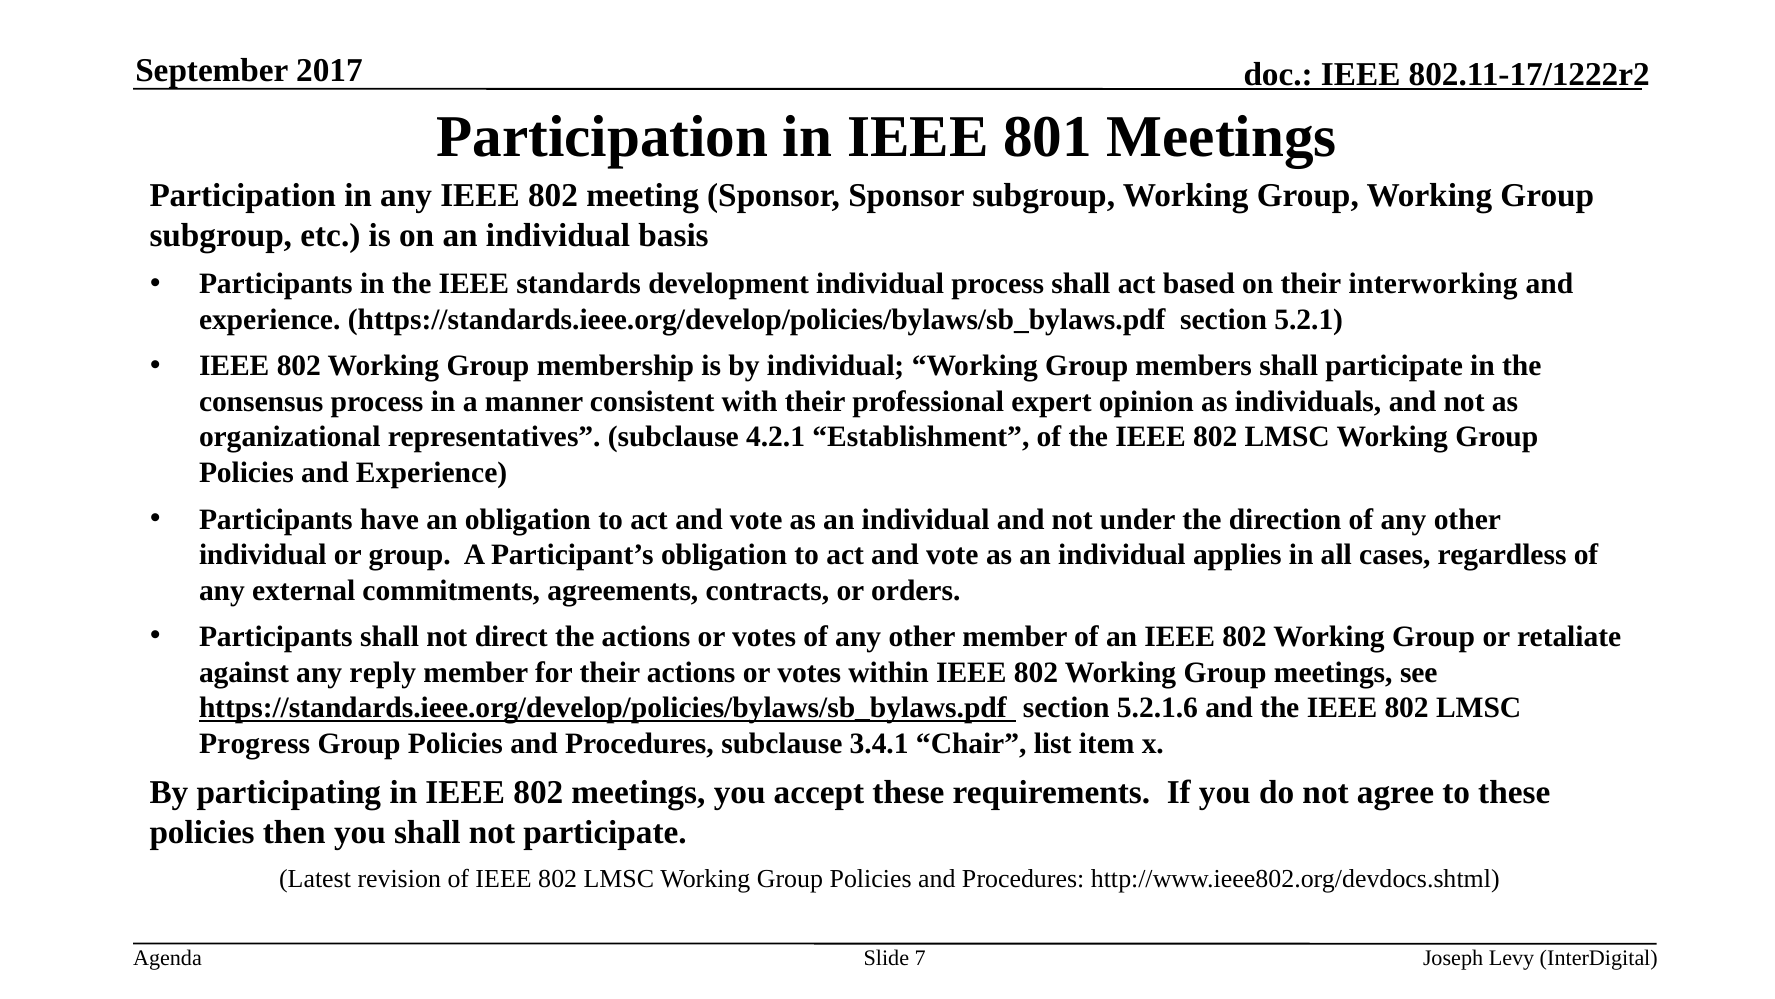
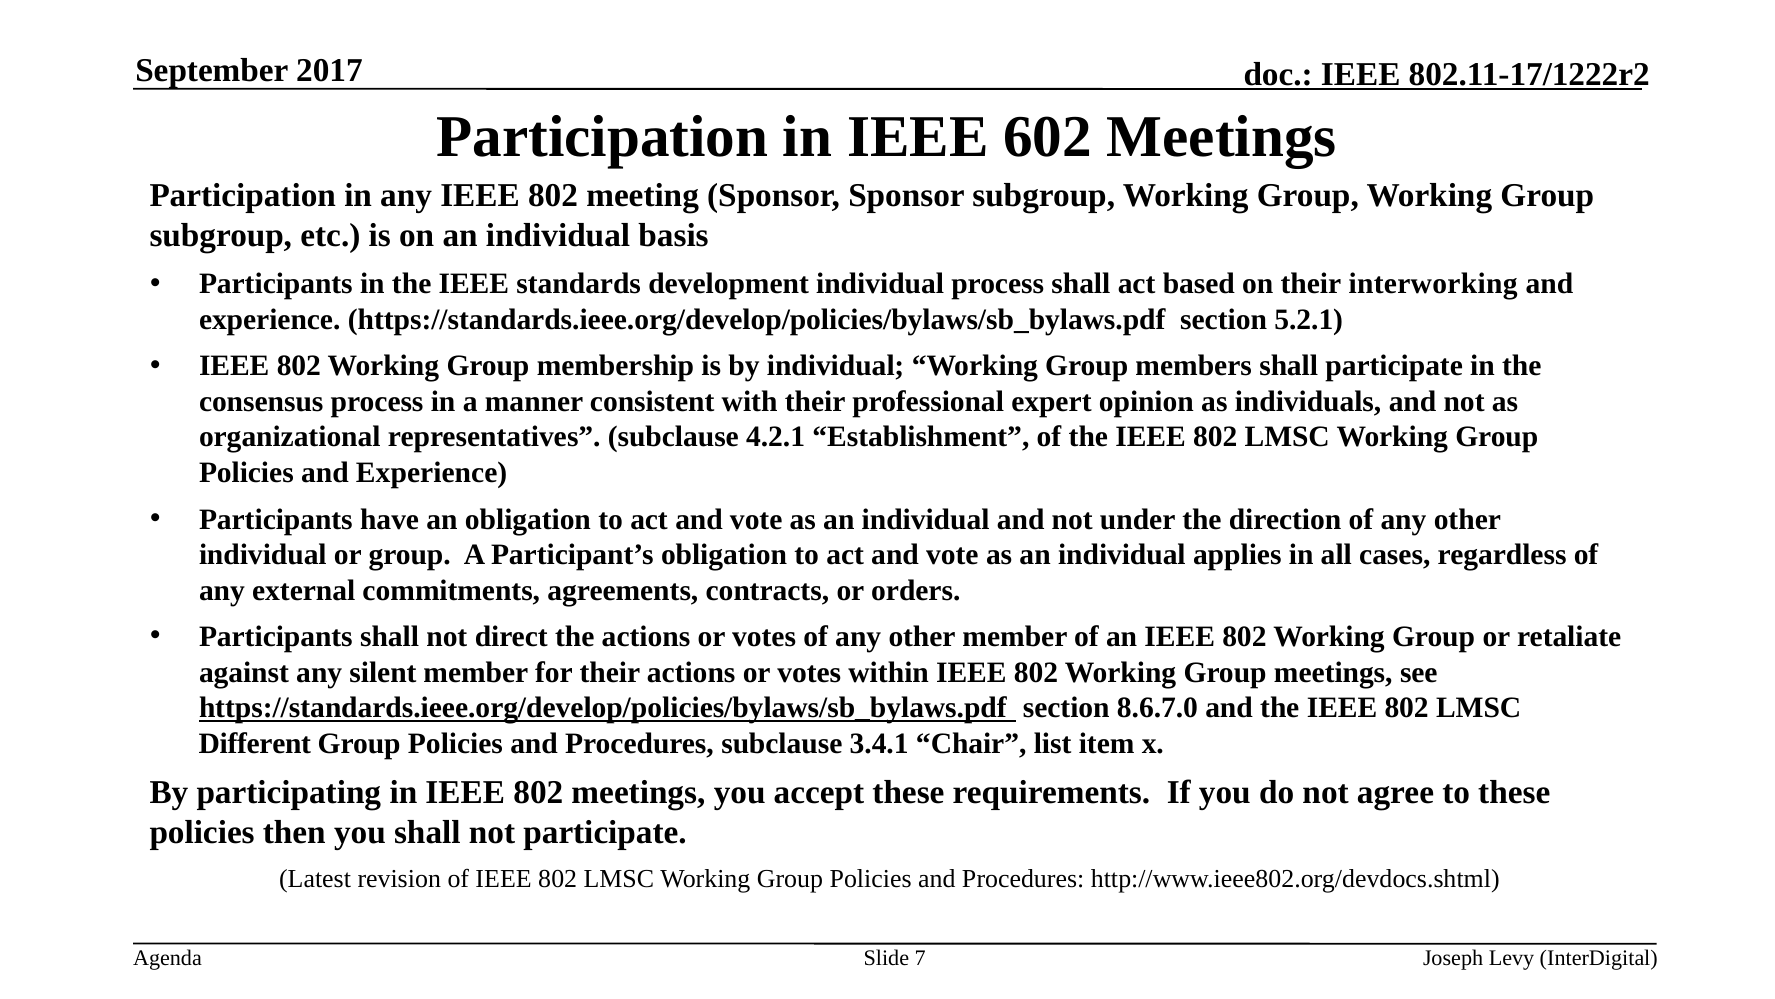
801: 801 -> 602
reply: reply -> silent
5.2.1.6: 5.2.1.6 -> 8.6.7.0
Progress: Progress -> Different
